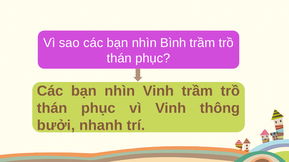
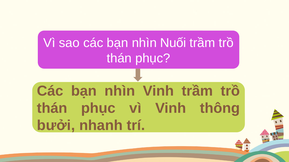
Bình: Bình -> Nuối
